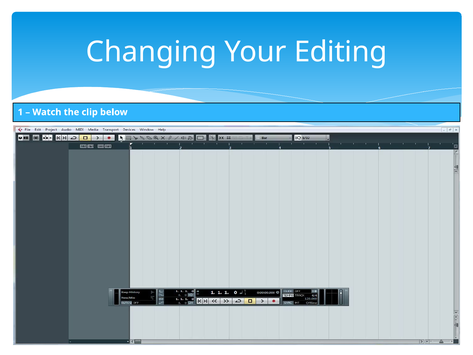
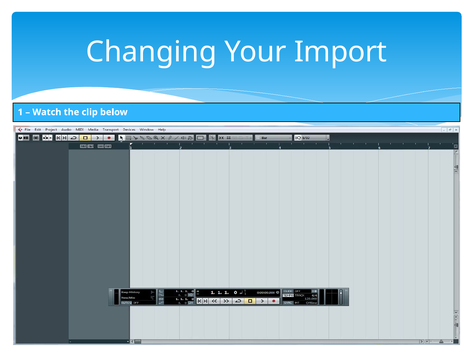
Editing: Editing -> Import
